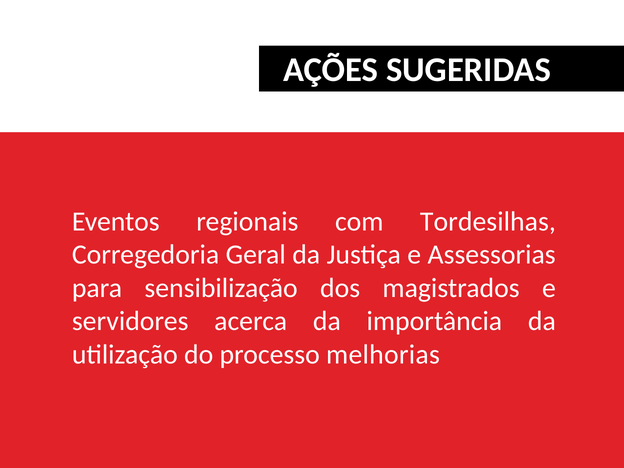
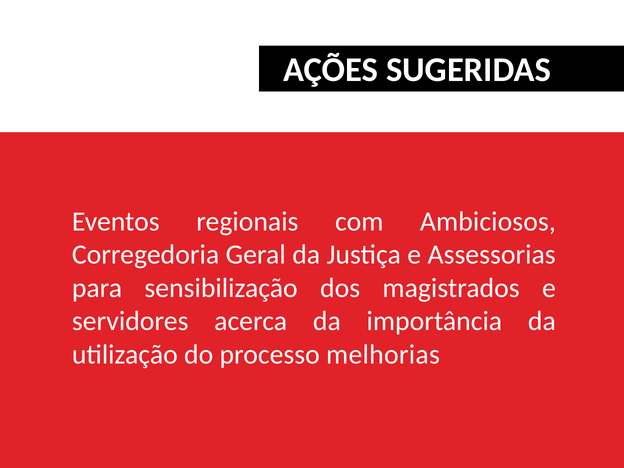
Tordesilhas: Tordesilhas -> Ambiciosos
